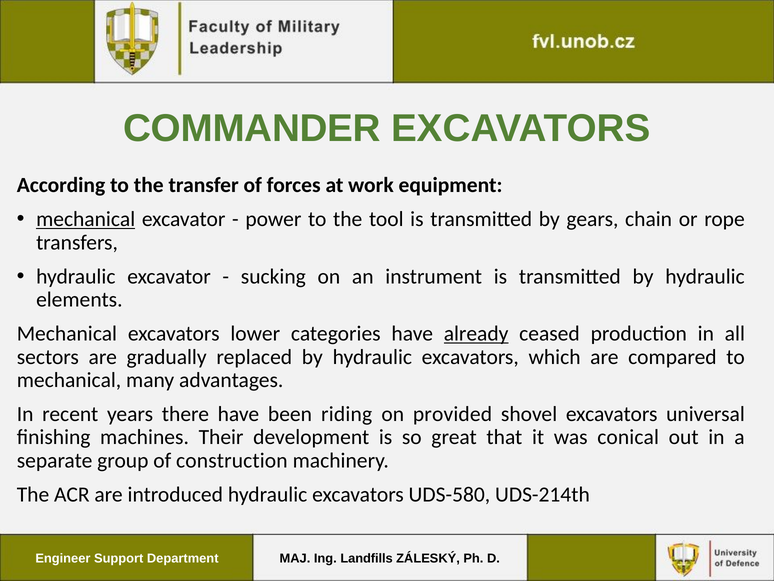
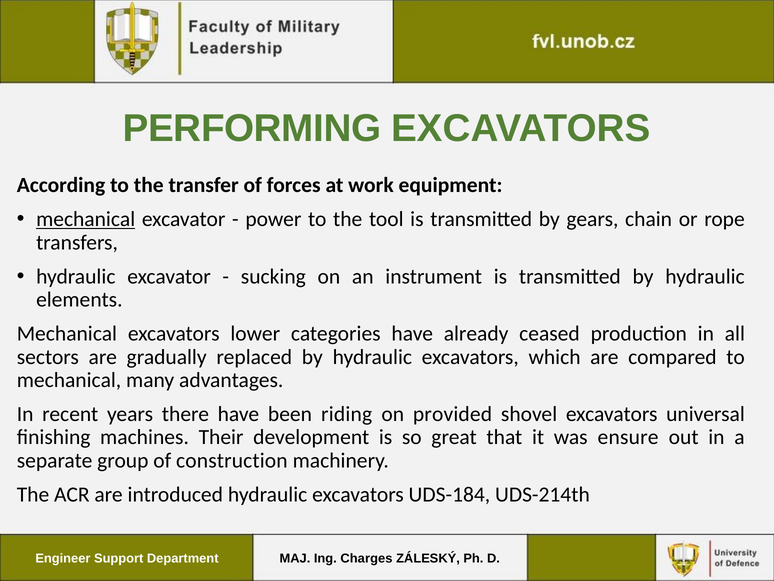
COMMANDER: COMMANDER -> PERFORMING
already underline: present -> none
conical: conical -> ensure
UDS-580: UDS-580 -> UDS-184
Landfills: Landfills -> Charges
